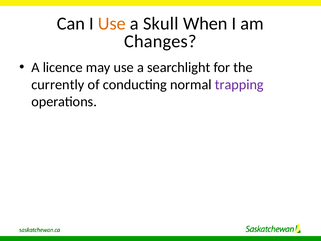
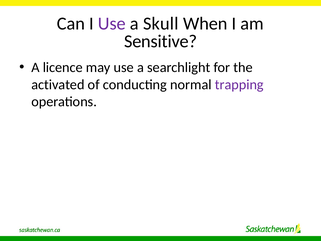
Use at (112, 24) colour: orange -> purple
Changes: Changes -> Sensitive
currently: currently -> activated
